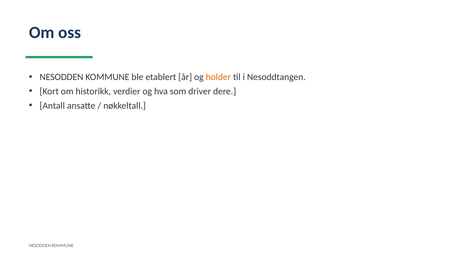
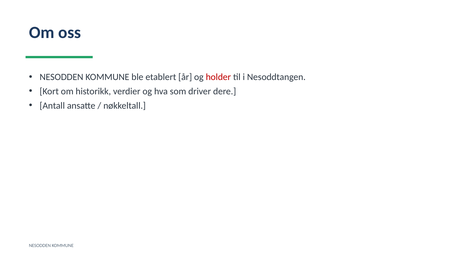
holder colour: orange -> red
